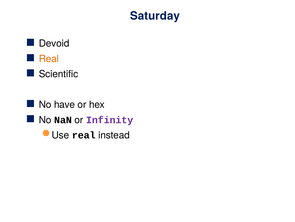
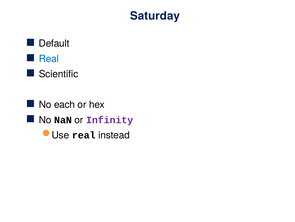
Devoid: Devoid -> Default
Real at (49, 59) colour: orange -> blue
have: have -> each
